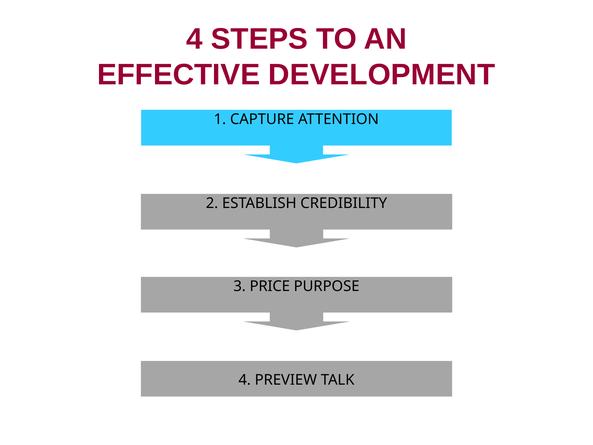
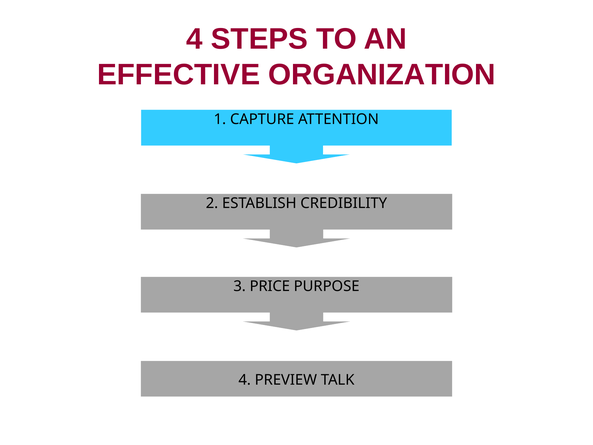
DEVELOPMENT: DEVELOPMENT -> ORGANIZATION
